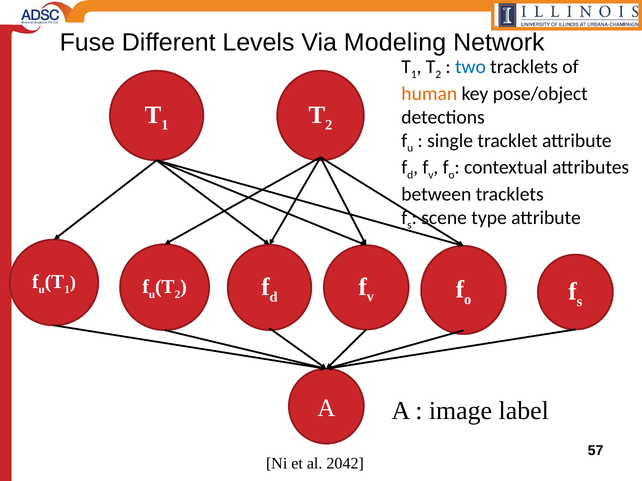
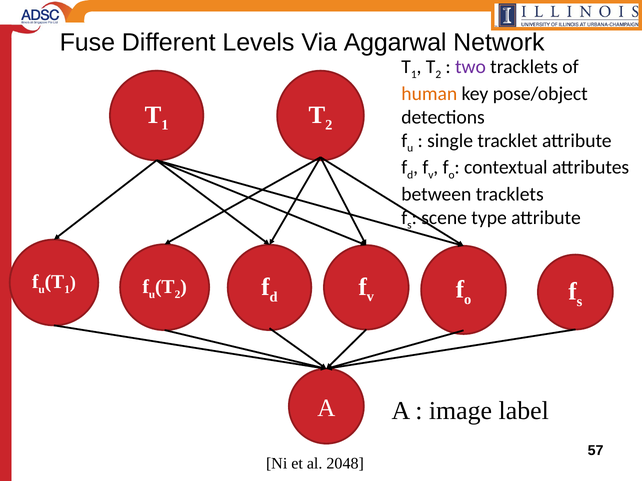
Modeling: Modeling -> Aggarwal
two colour: blue -> purple
2042: 2042 -> 2048
